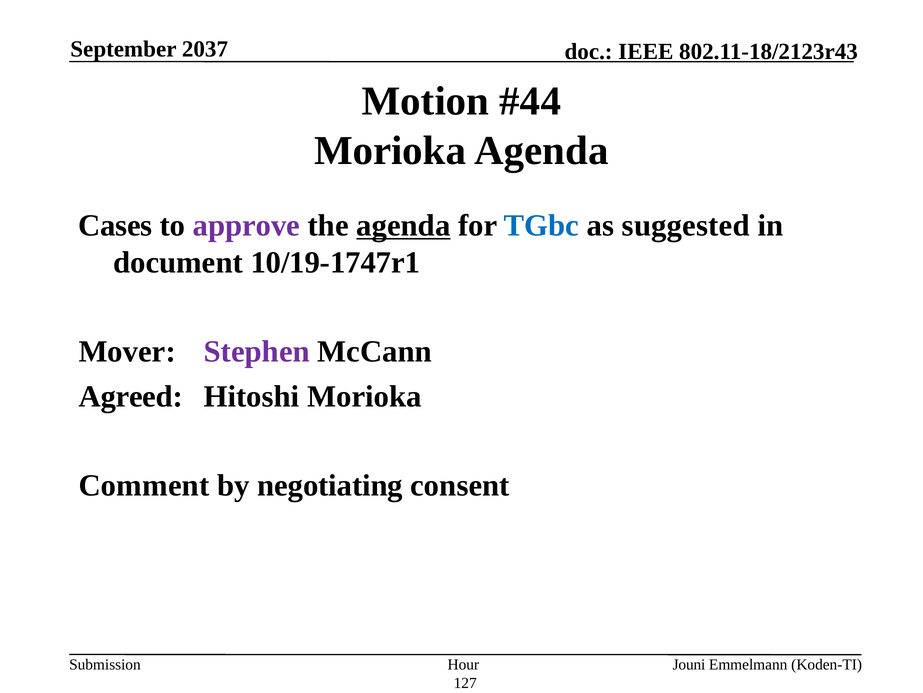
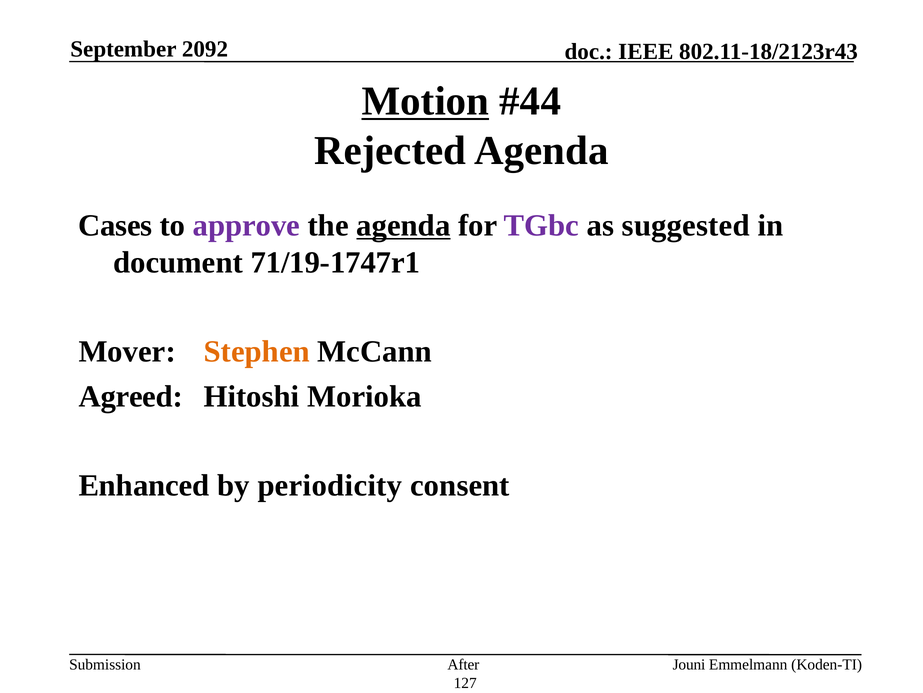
2037: 2037 -> 2092
Motion underline: none -> present
Morioka at (390, 150): Morioka -> Rejected
TGbc colour: blue -> purple
10/19-1747r1: 10/19-1747r1 -> 71/19-1747r1
Stephen colour: purple -> orange
Comment: Comment -> Enhanced
negotiating: negotiating -> periodicity
Hour: Hour -> After
